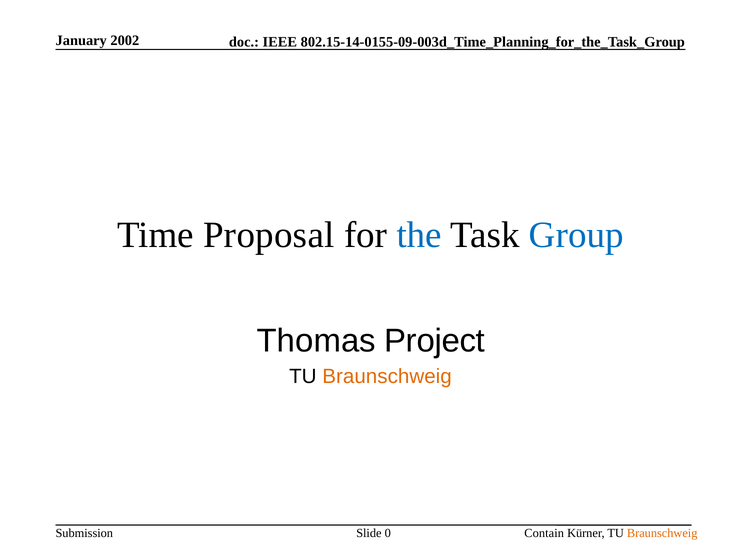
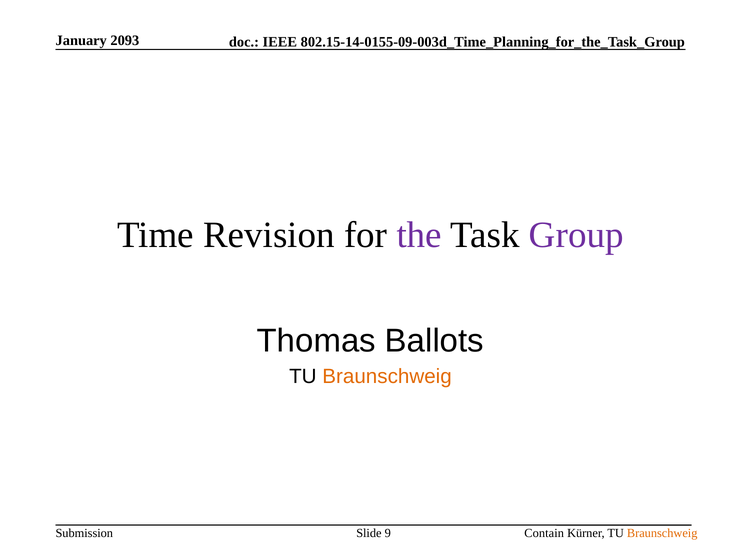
2002: 2002 -> 2093
Proposal: Proposal -> Revision
the colour: blue -> purple
Group colour: blue -> purple
Project: Project -> Ballots
0: 0 -> 9
